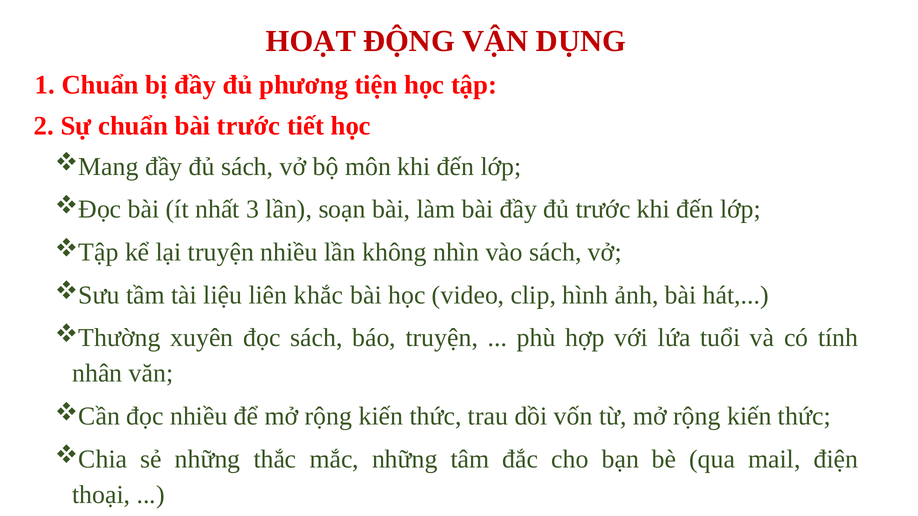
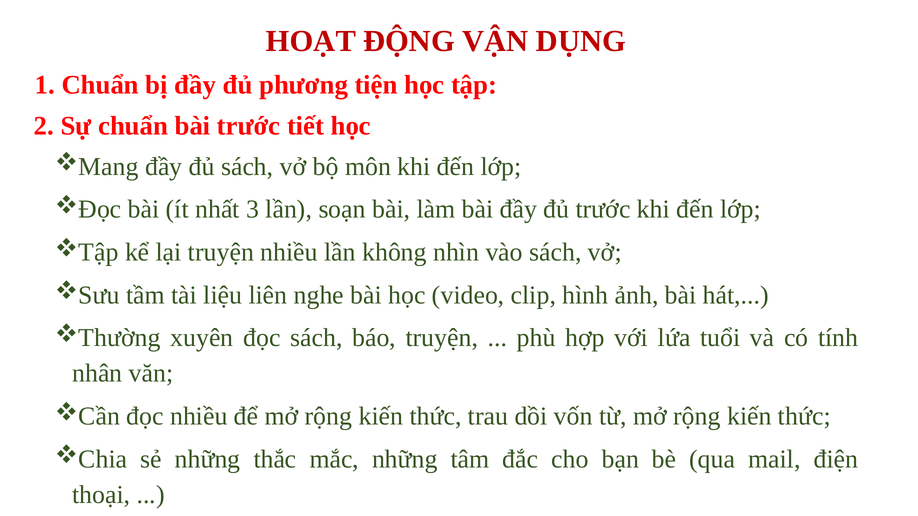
khắc: khắc -> nghe
